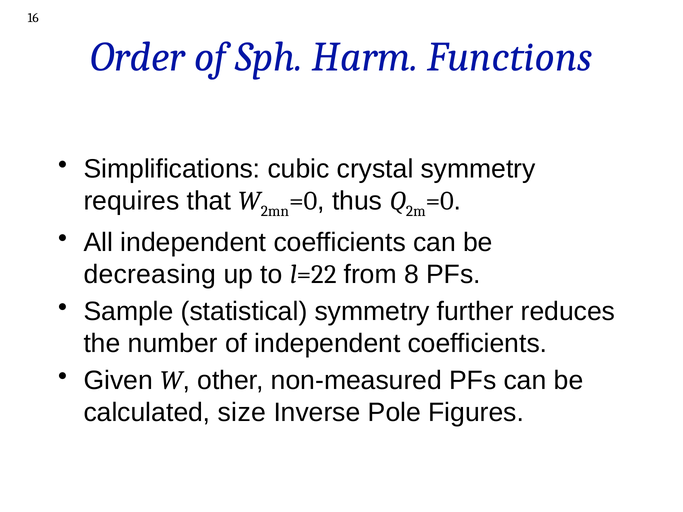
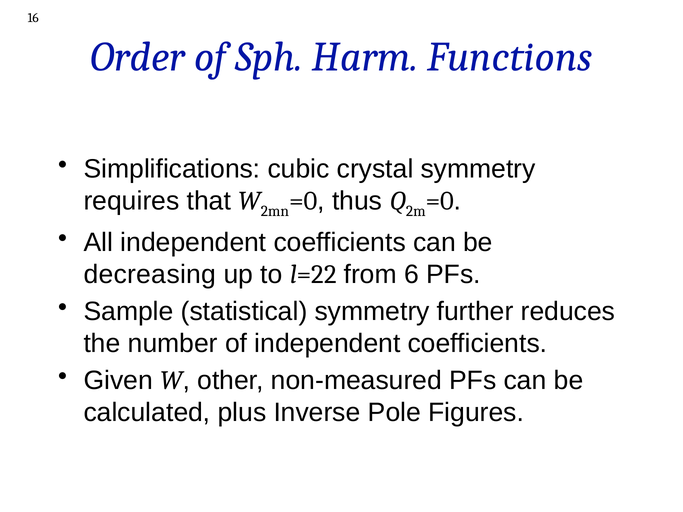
8: 8 -> 6
size: size -> plus
